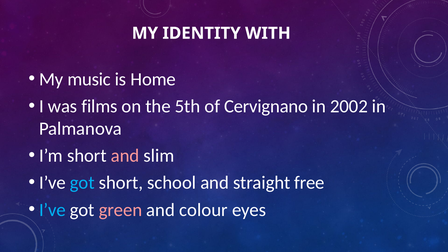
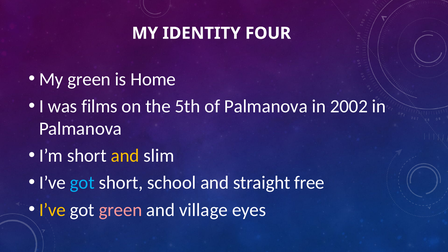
WITH: WITH -> FOUR
My music: music -> green
of Cervignano: Cervignano -> Palmanova
and at (125, 156) colour: pink -> yellow
I’ve at (52, 210) colour: light blue -> yellow
colour: colour -> village
